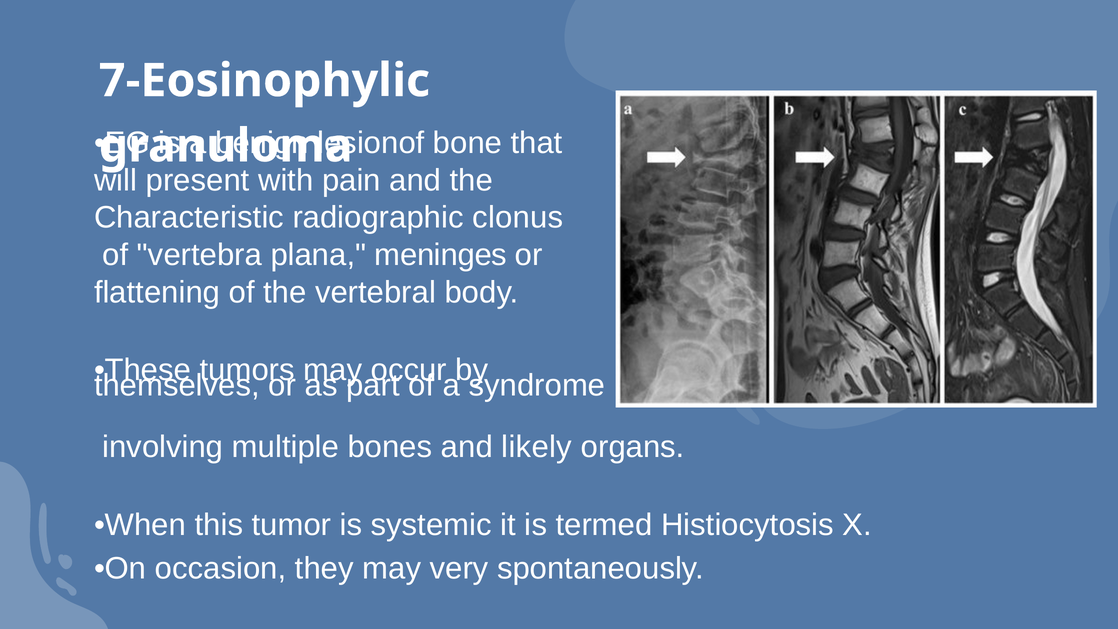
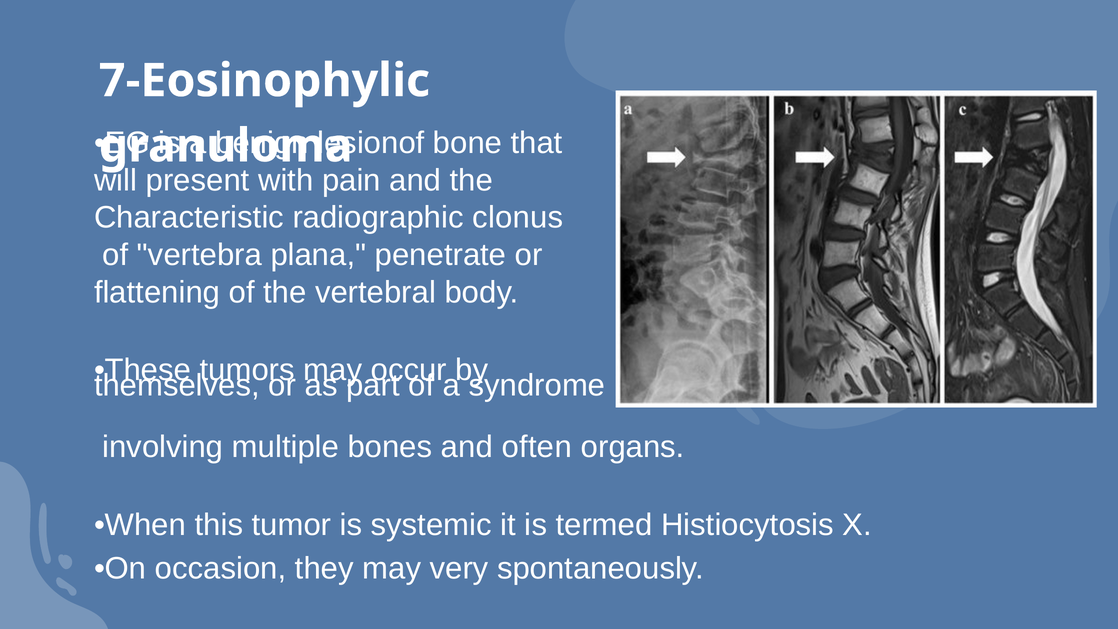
meninges: meninges -> penetrate
likely: likely -> often
